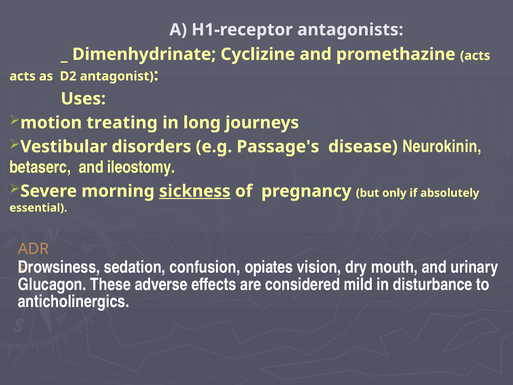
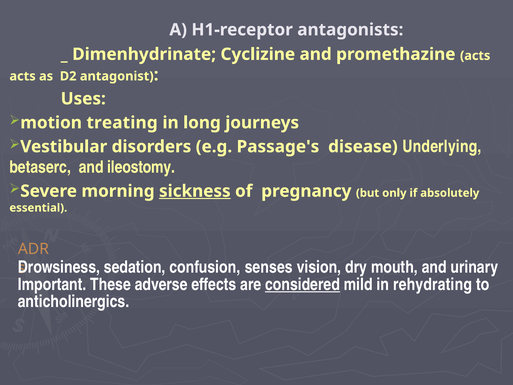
Neurokinin: Neurokinin -> Underlying
opiates: opiates -> senses
Glucagon: Glucagon -> Important
considered underline: none -> present
disturbance: disturbance -> rehydrating
